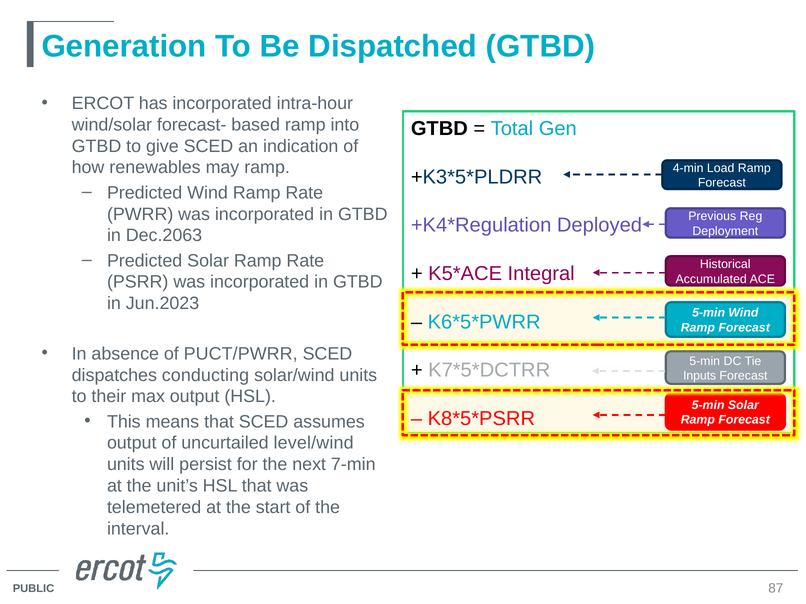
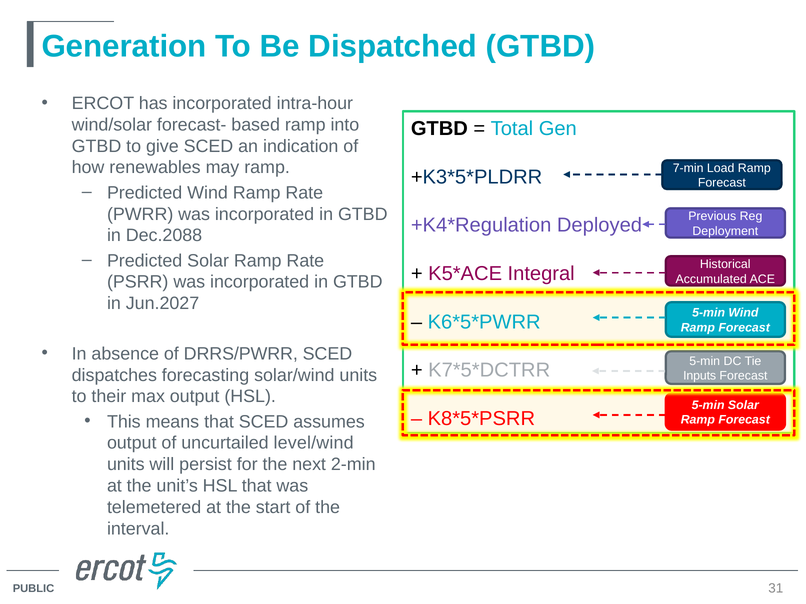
4-min: 4-min -> 7-min
Dec.2063: Dec.2063 -> Dec.2088
Jun.2023: Jun.2023 -> Jun.2027
PUCT/PWRR: PUCT/PWRR -> DRRS/PWRR
conducting: conducting -> forecasting
7-min: 7-min -> 2-min
87: 87 -> 31
